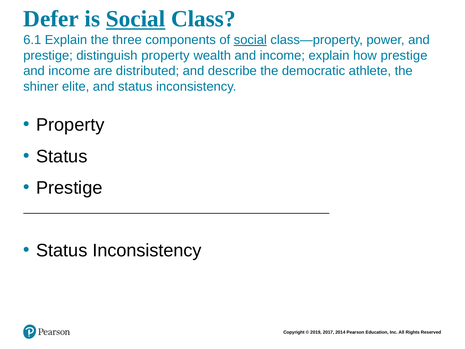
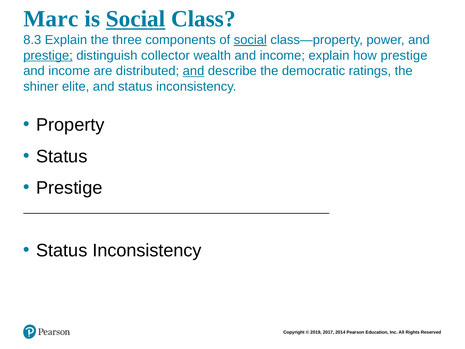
Defer: Defer -> Marc
6.1: 6.1 -> 8.3
prestige at (48, 55) underline: none -> present
distinguish property: property -> collector
and at (194, 71) underline: none -> present
athlete: athlete -> ratings
